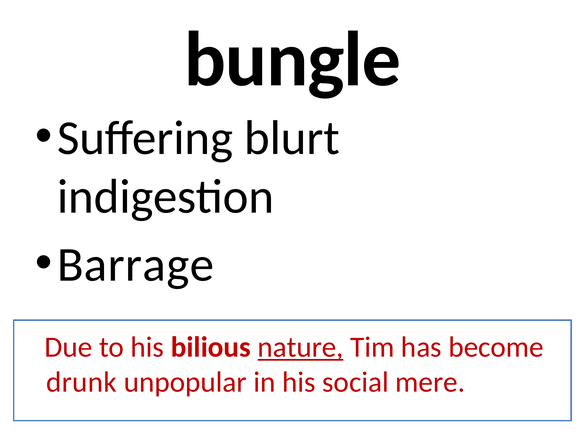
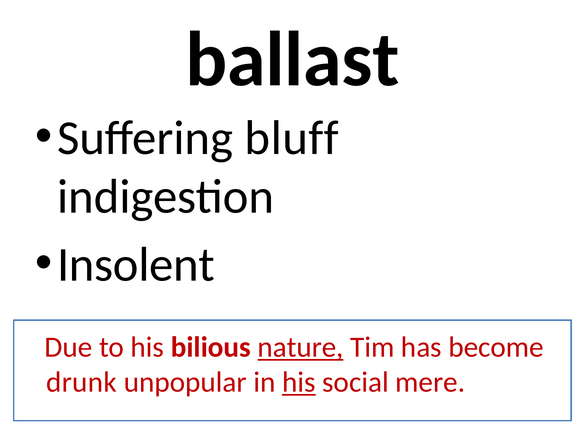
bungle: bungle -> ballast
blurt: blurt -> bluff
Barrage: Barrage -> Insolent
his at (299, 382) underline: none -> present
